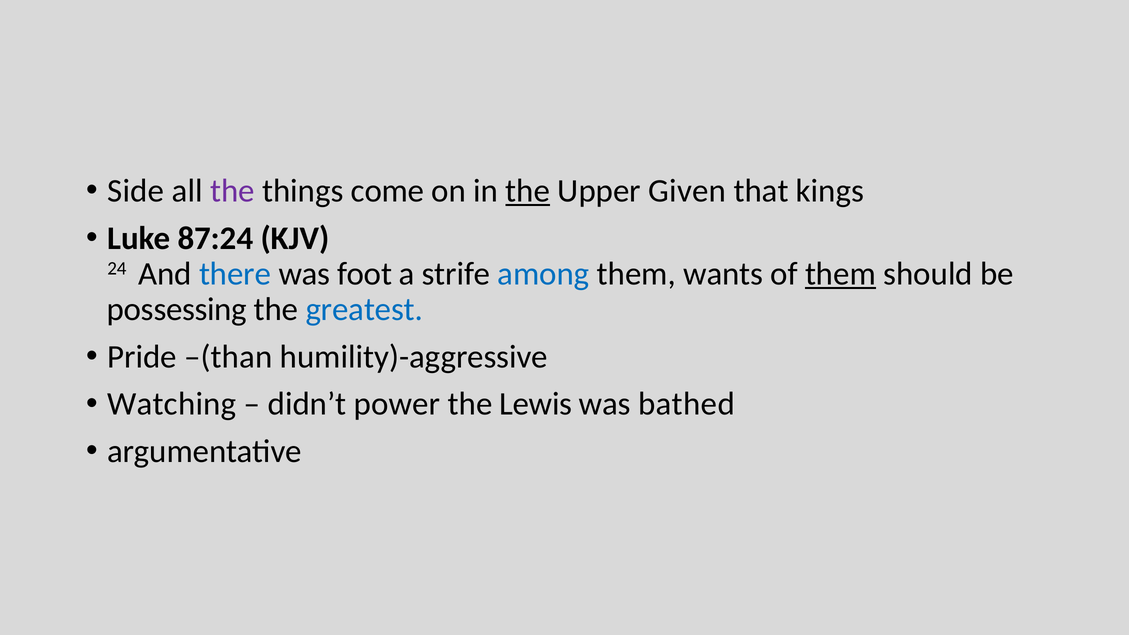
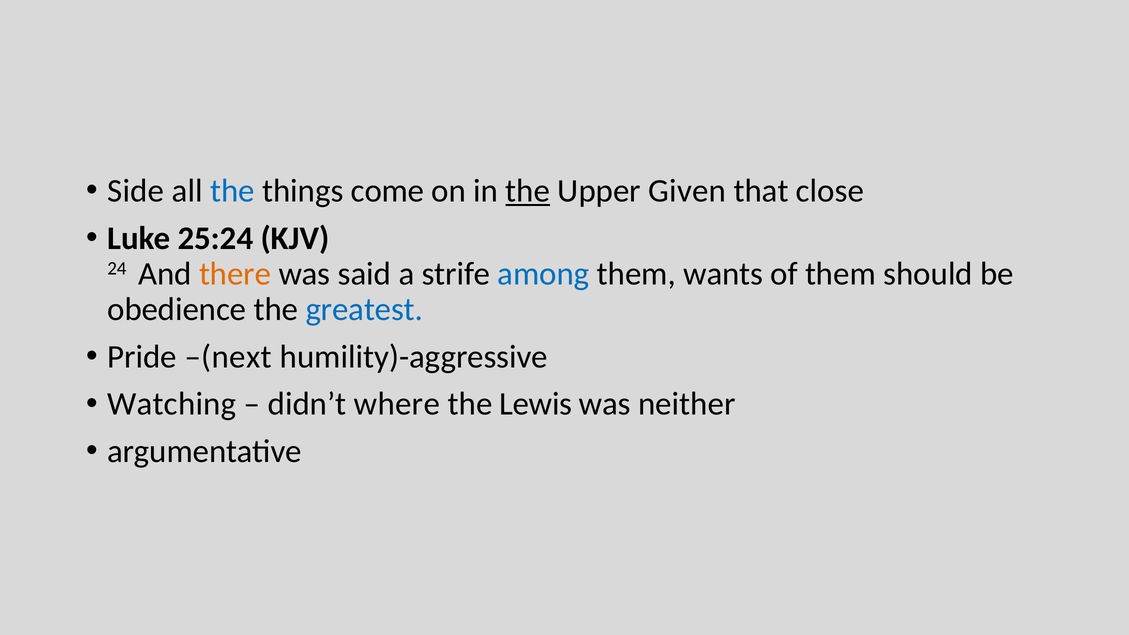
the at (232, 191) colour: purple -> blue
kings: kings -> close
87:24: 87:24 -> 25:24
there colour: blue -> orange
foot: foot -> said
them at (840, 274) underline: present -> none
possessing: possessing -> obedience
–(than: –(than -> –(next
power: power -> where
bathed: bathed -> neither
